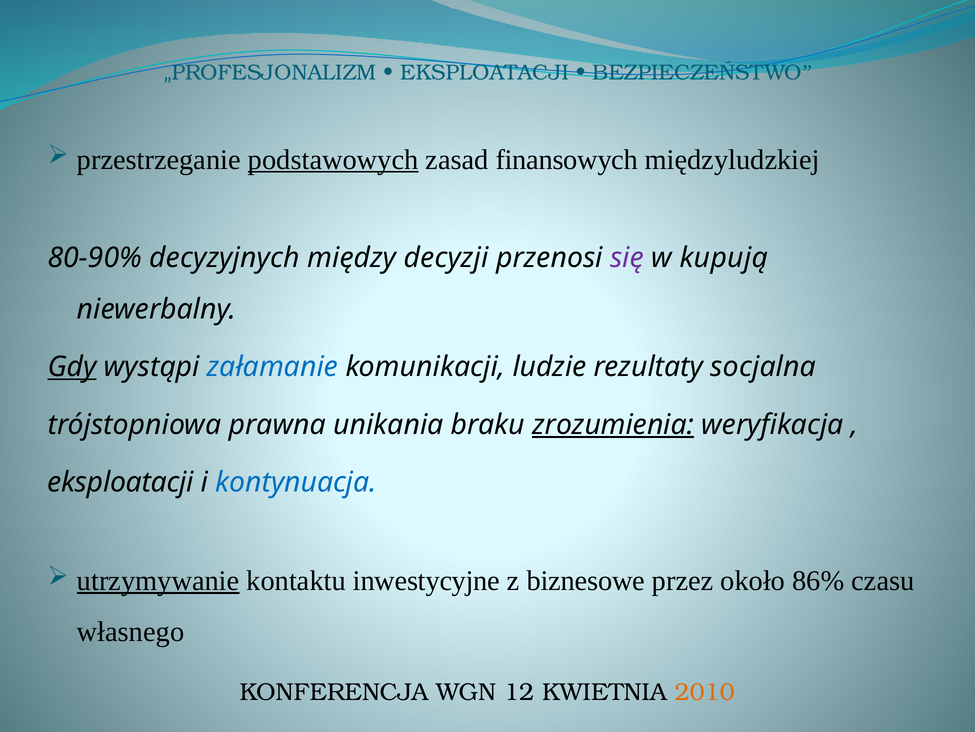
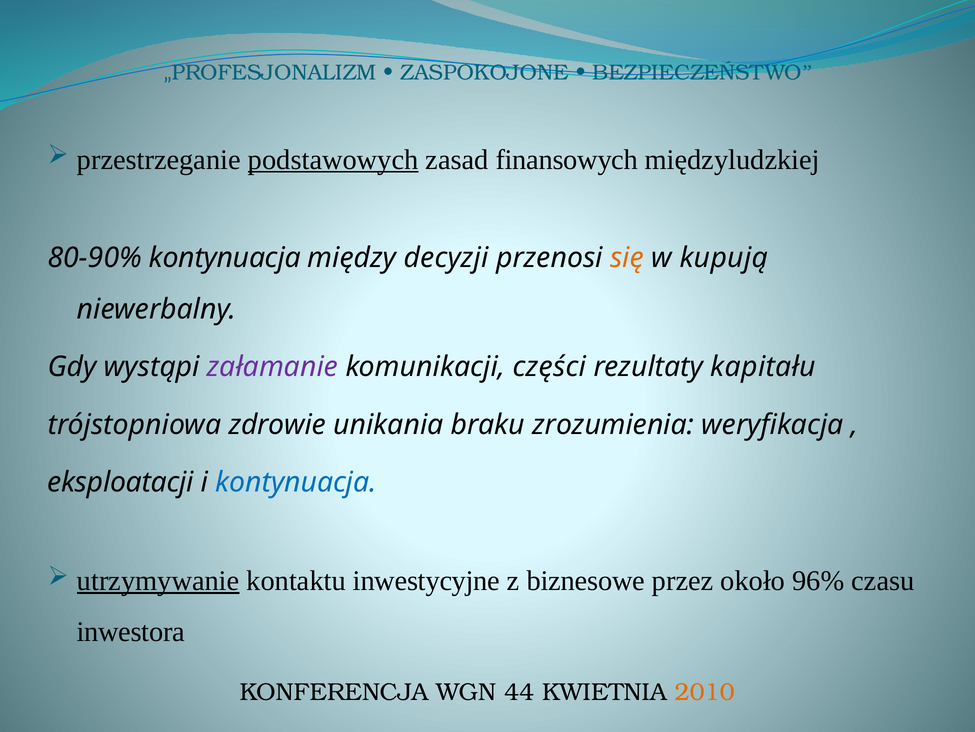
EKSPLOATACJI at (485, 72): EKSPLOATACJI -> ZASPOKOJONE
80-90% decyzyjnych: decyzyjnych -> kontynuacja
się colour: purple -> orange
Gdy underline: present -> none
załamanie colour: blue -> purple
ludzie: ludzie -> części
socjalna: socjalna -> kapitału
prawna: prawna -> zdrowie
zrozumienia underline: present -> none
86%: 86% -> 96%
własnego: własnego -> inwestora
12: 12 -> 44
